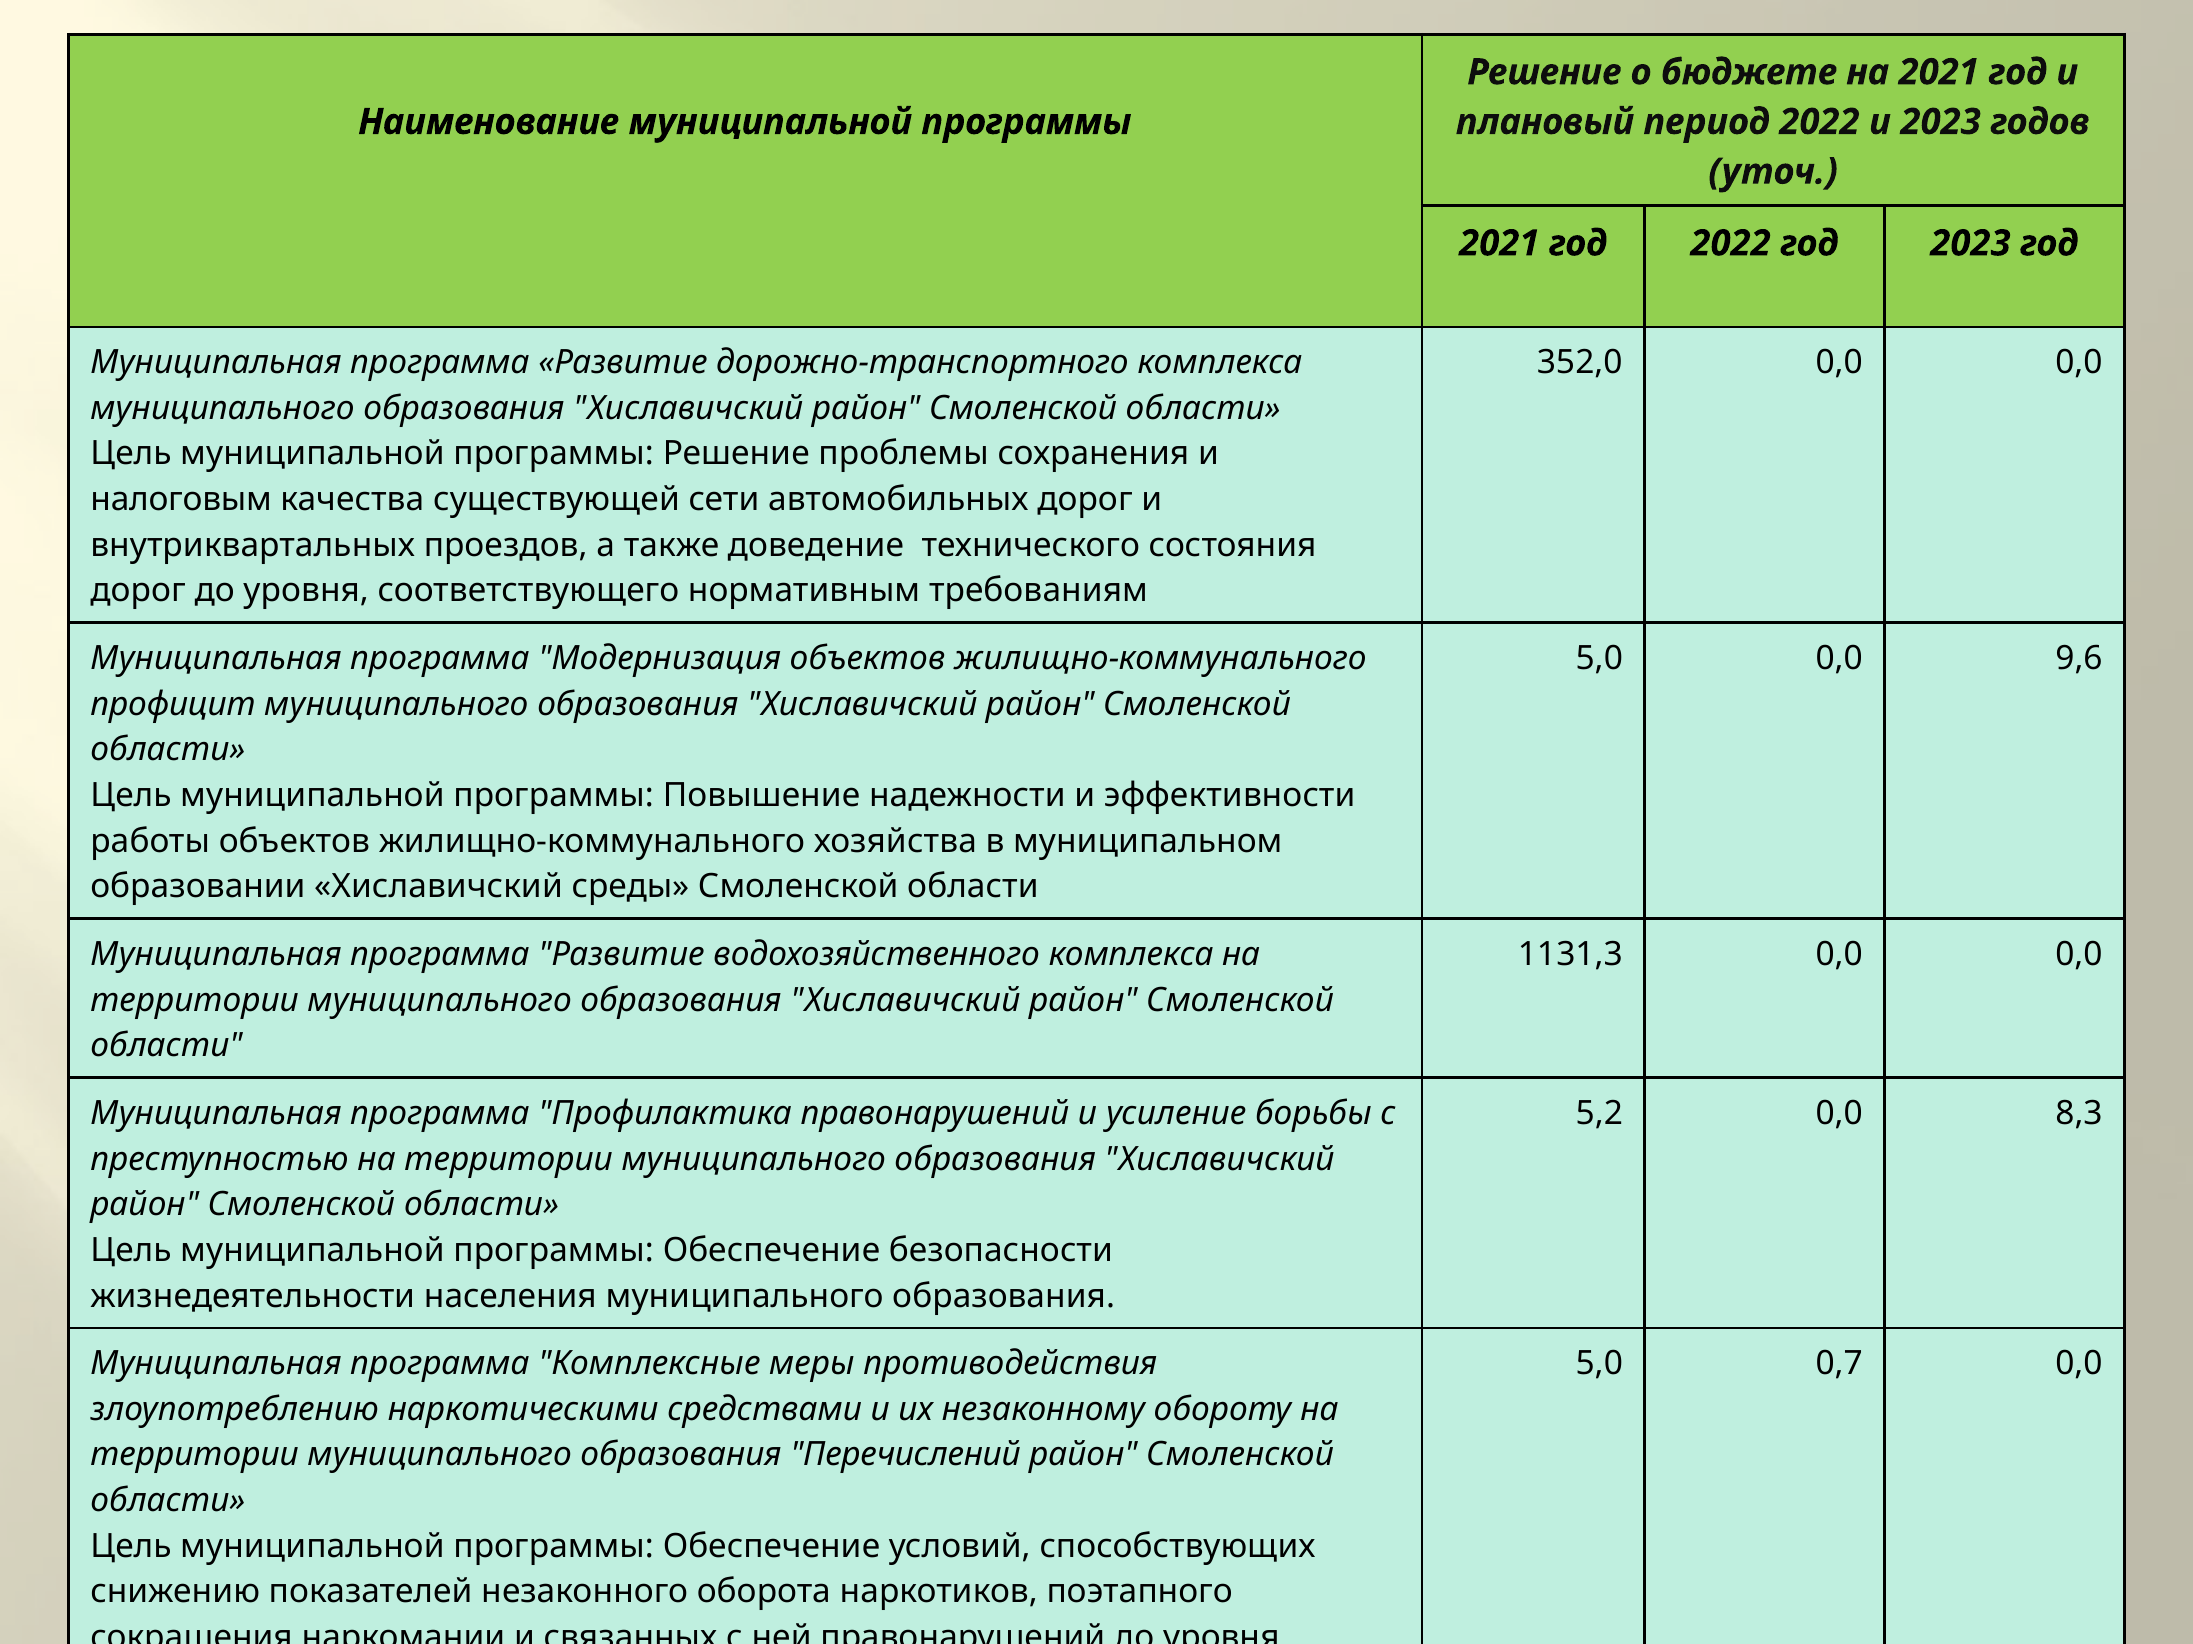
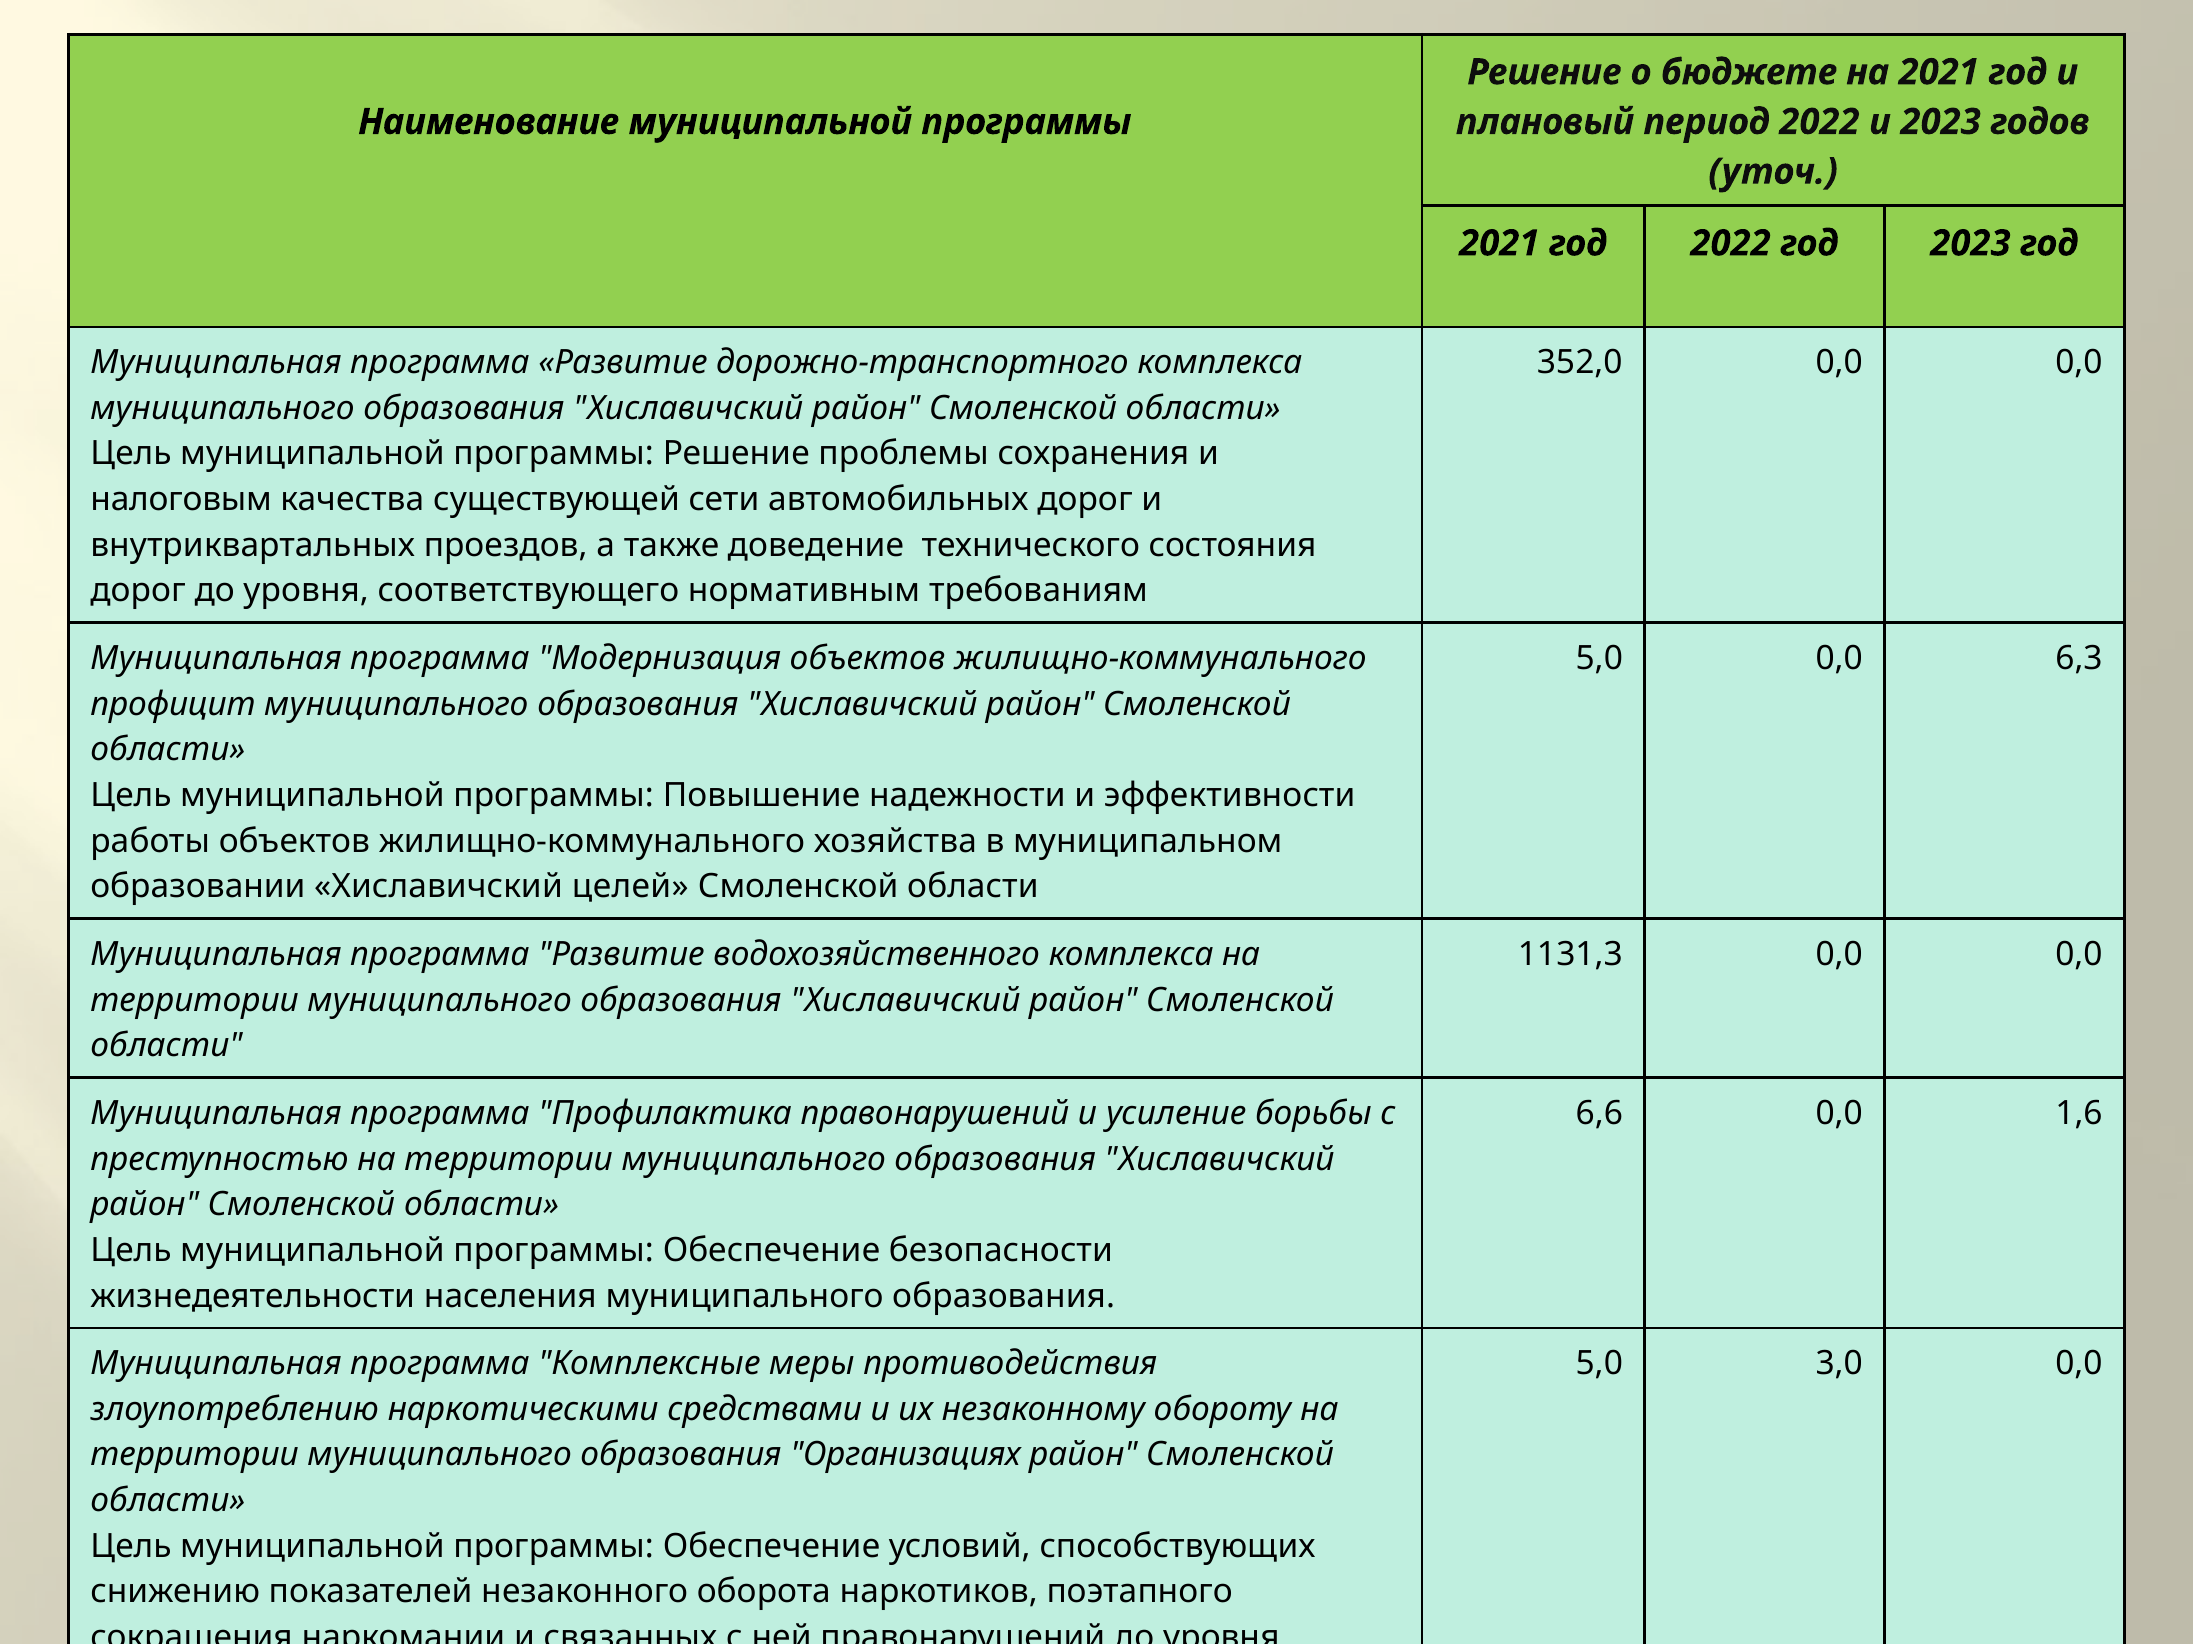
9,6: 9,6 -> 6,3
среды: среды -> целей
5,2: 5,2 -> 6,6
8,3: 8,3 -> 1,6
0,7: 0,7 -> 3,0
Перечислений: Перечислений -> Организациях
